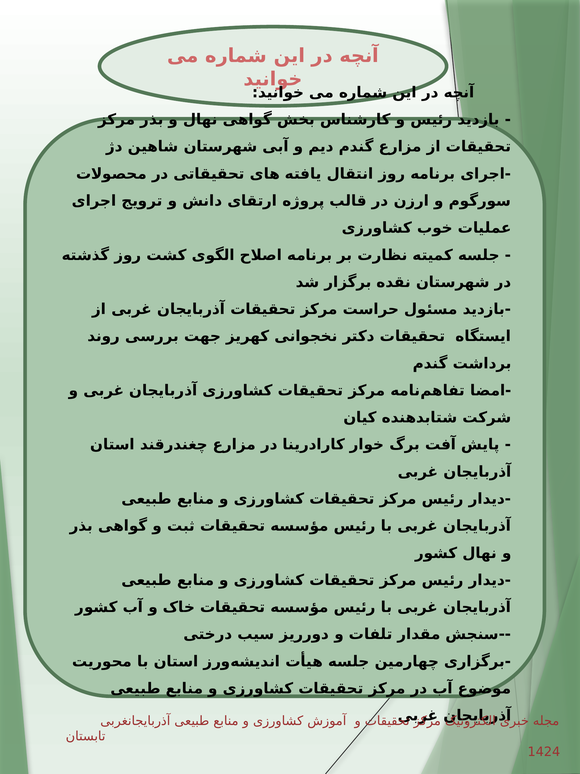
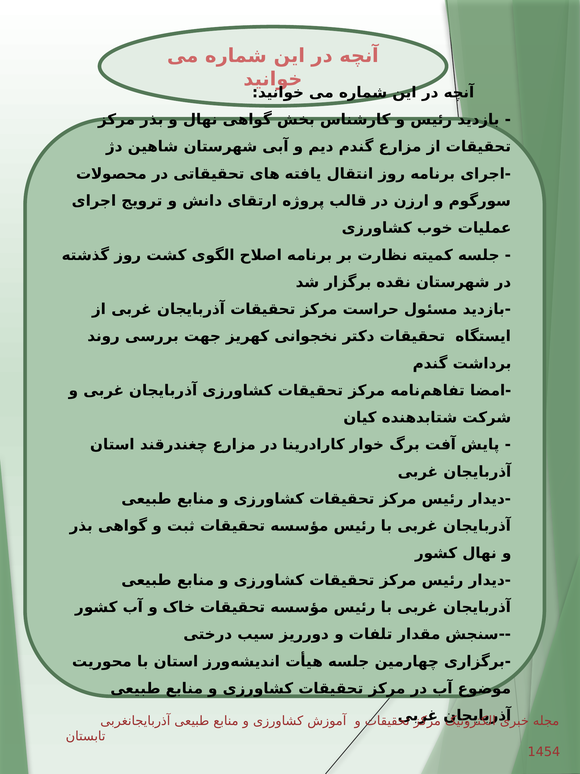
1424: 1424 -> 1454
